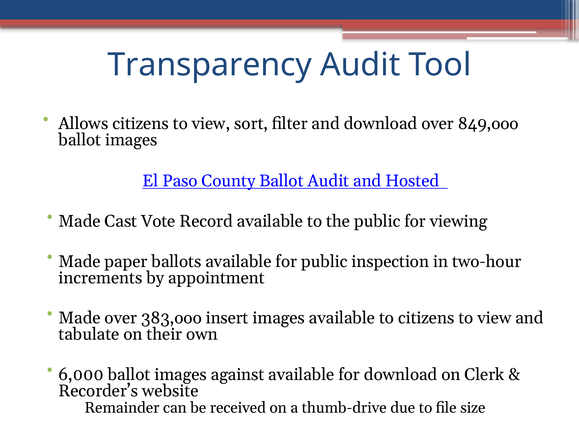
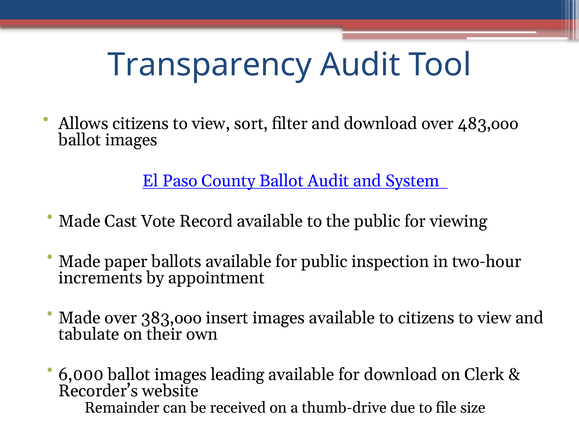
849,ooo: 849,ooo -> 483,ooo
Hosted: Hosted -> System
against: against -> leading
